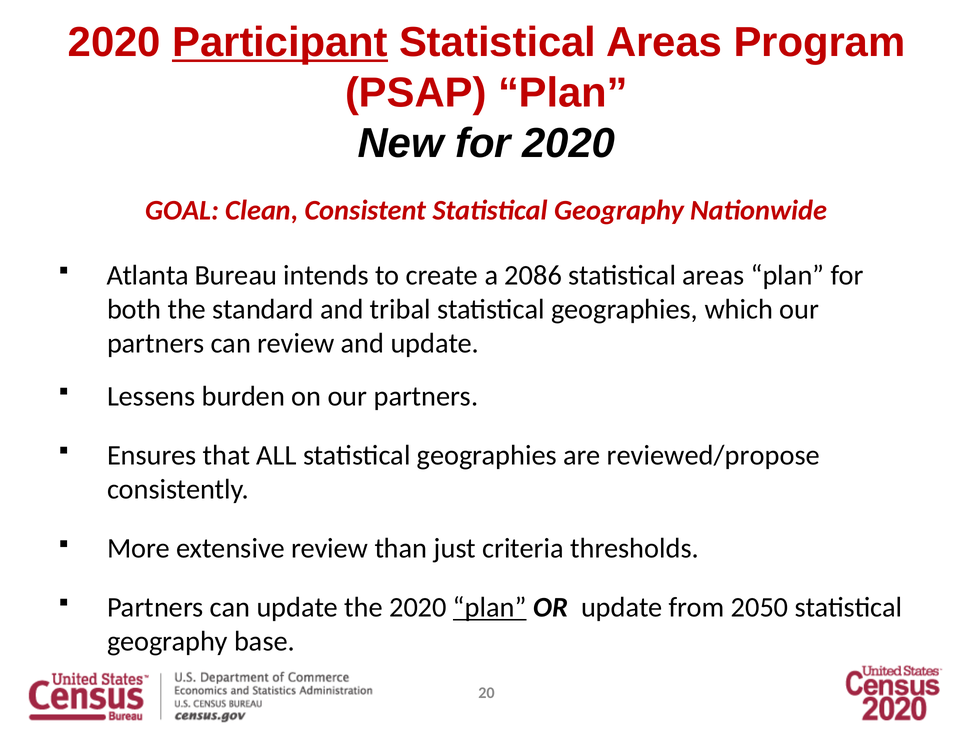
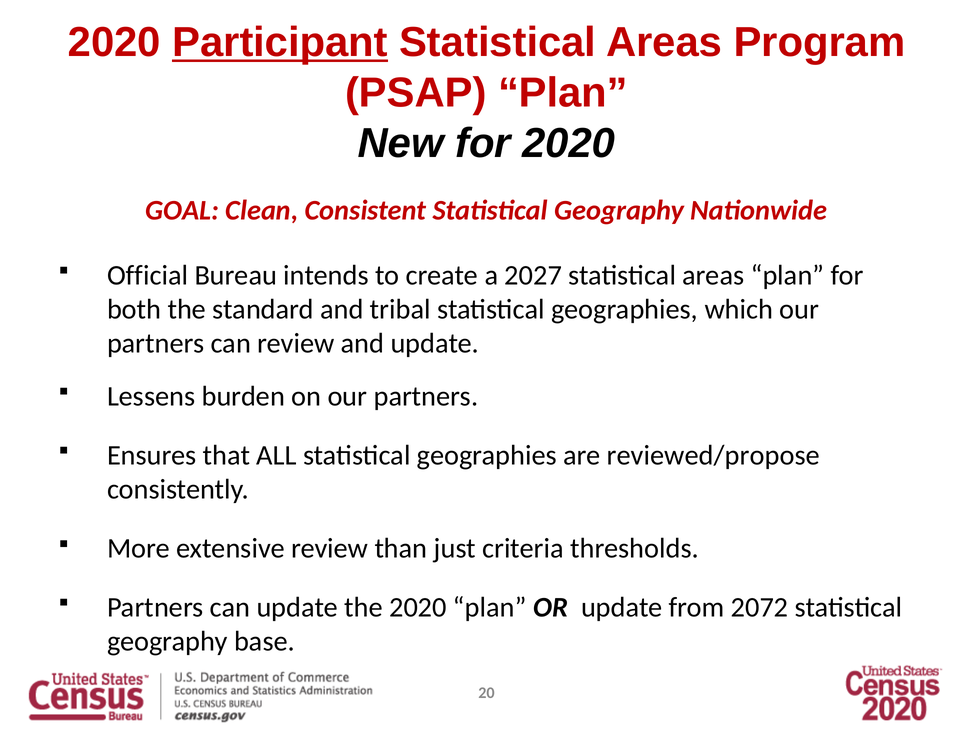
Atlanta: Atlanta -> Official
2086: 2086 -> 2027
plan at (490, 607) underline: present -> none
2050: 2050 -> 2072
